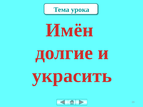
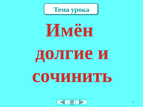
украсить: украсить -> сочинить
